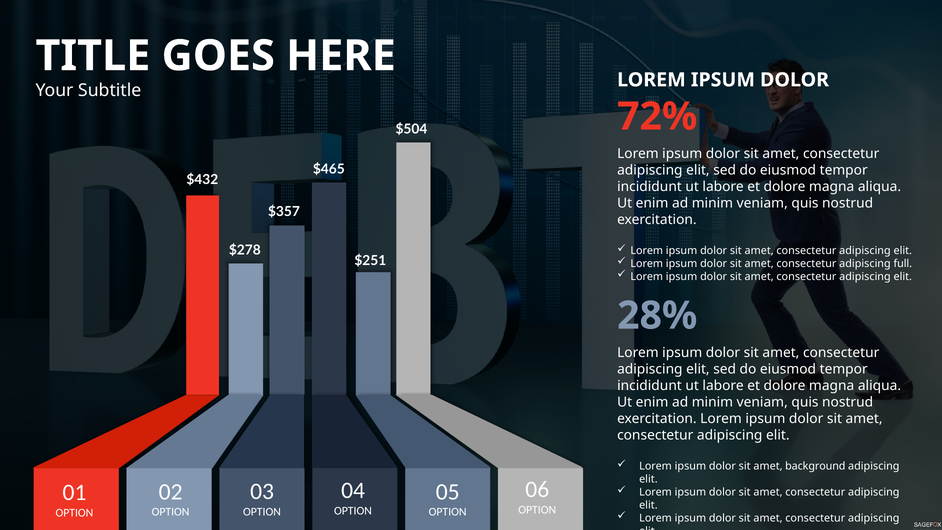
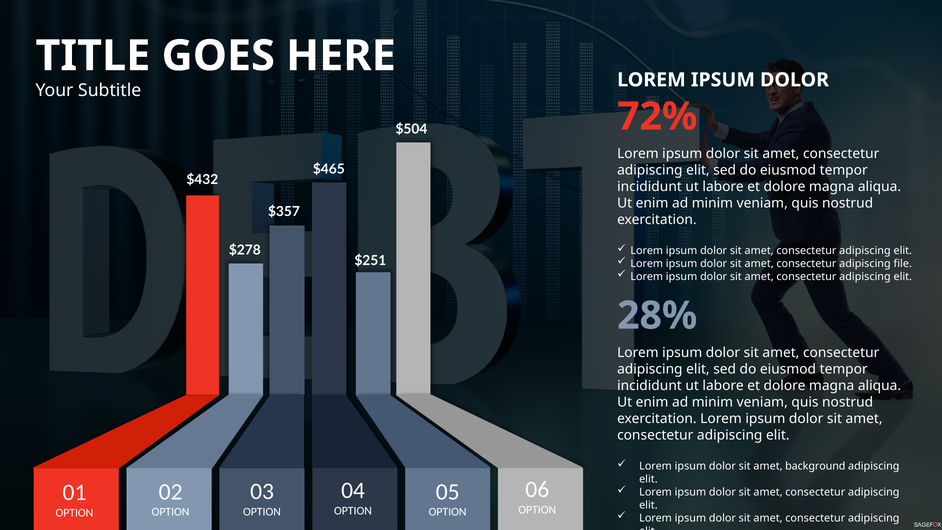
full: full -> file
